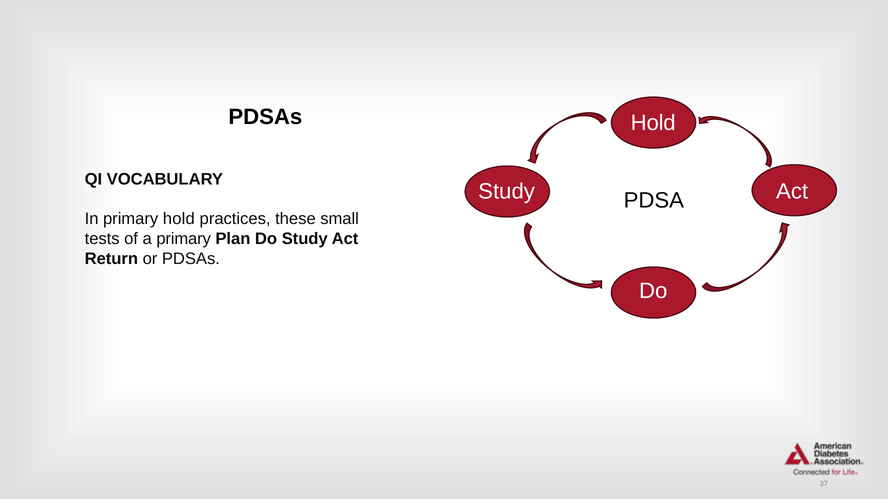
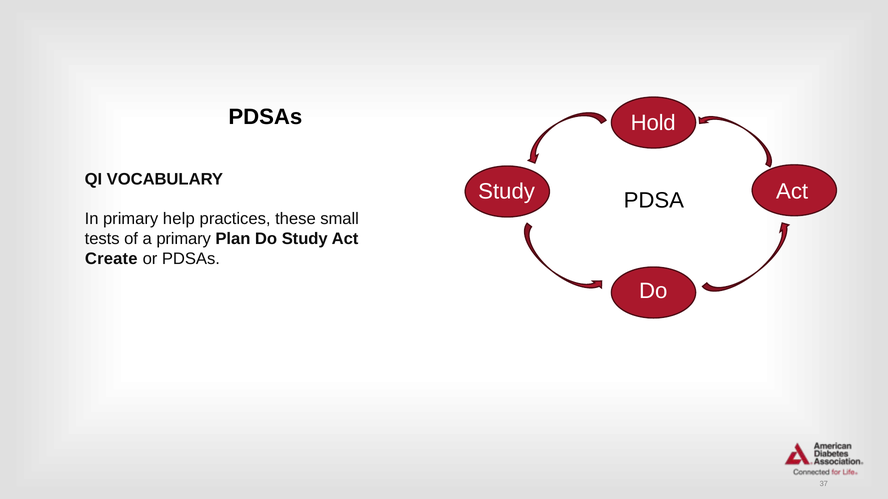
primary hold: hold -> help
Return: Return -> Create
